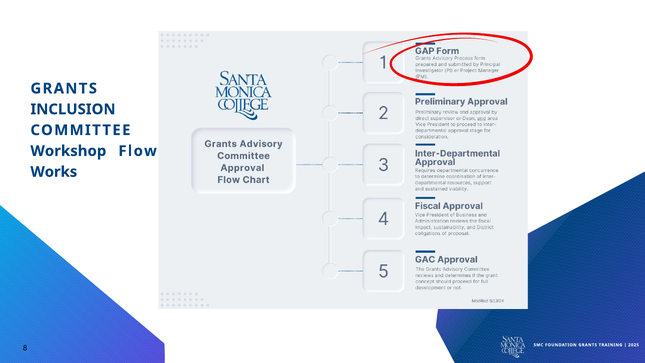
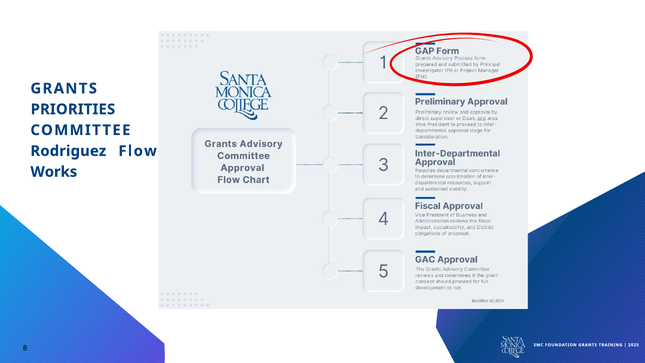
INCLUSION: INCLUSION -> PRIORITIES
Workshop: Workshop -> Rodriguez
